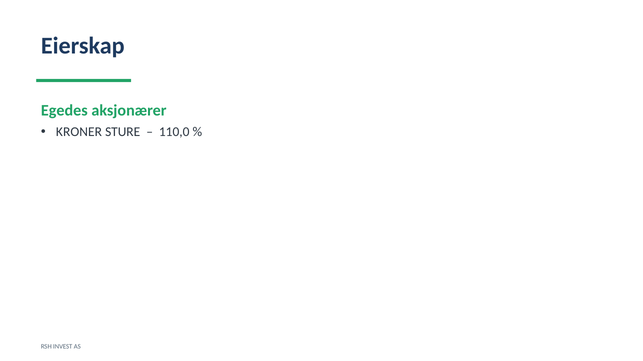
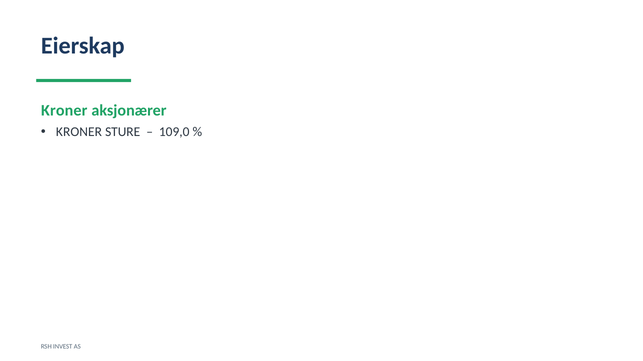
Egedes at (64, 111): Egedes -> Kroner
110,0: 110,0 -> 109,0
